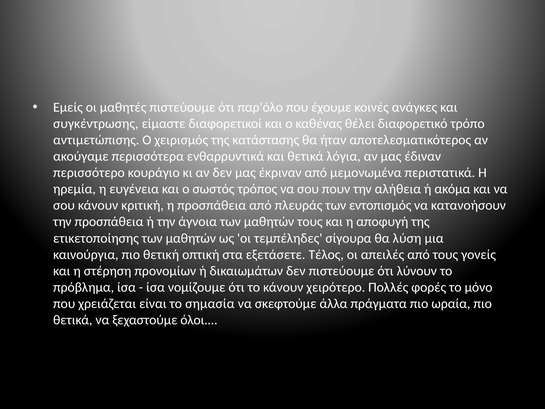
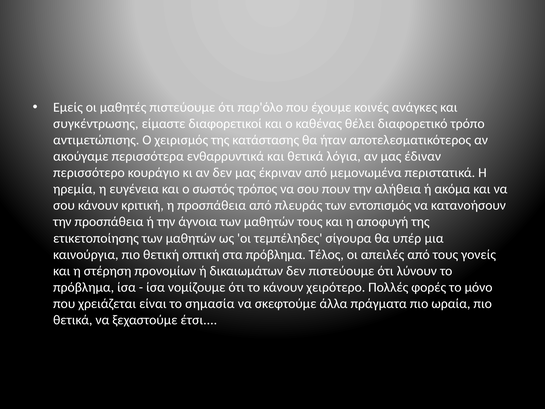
λύση: λύση -> υπέρ
στα εξετάσετε: εξετάσετε -> πρόβλημα
όλοι: όλοι -> έτσι
